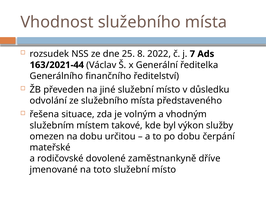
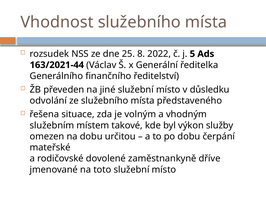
7: 7 -> 5
